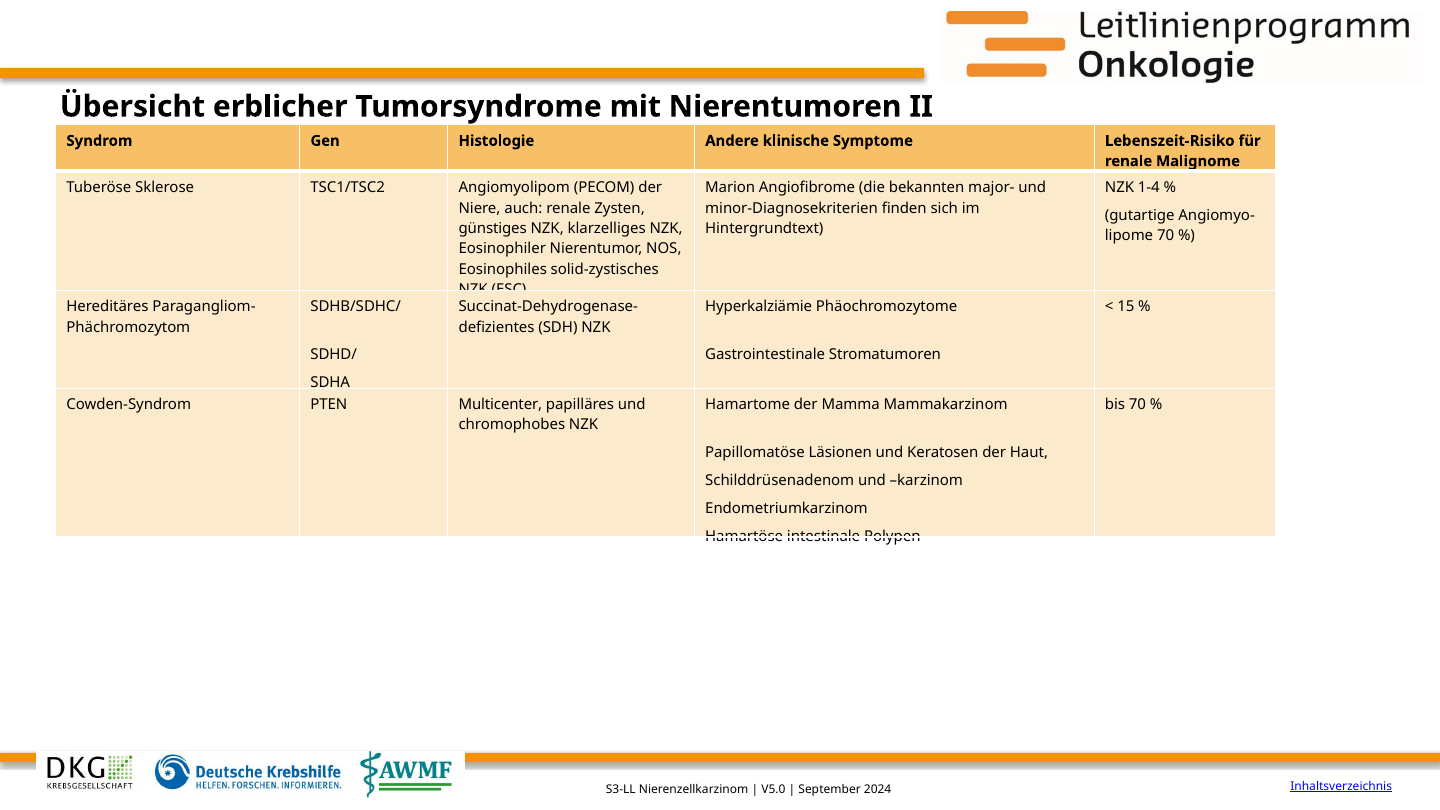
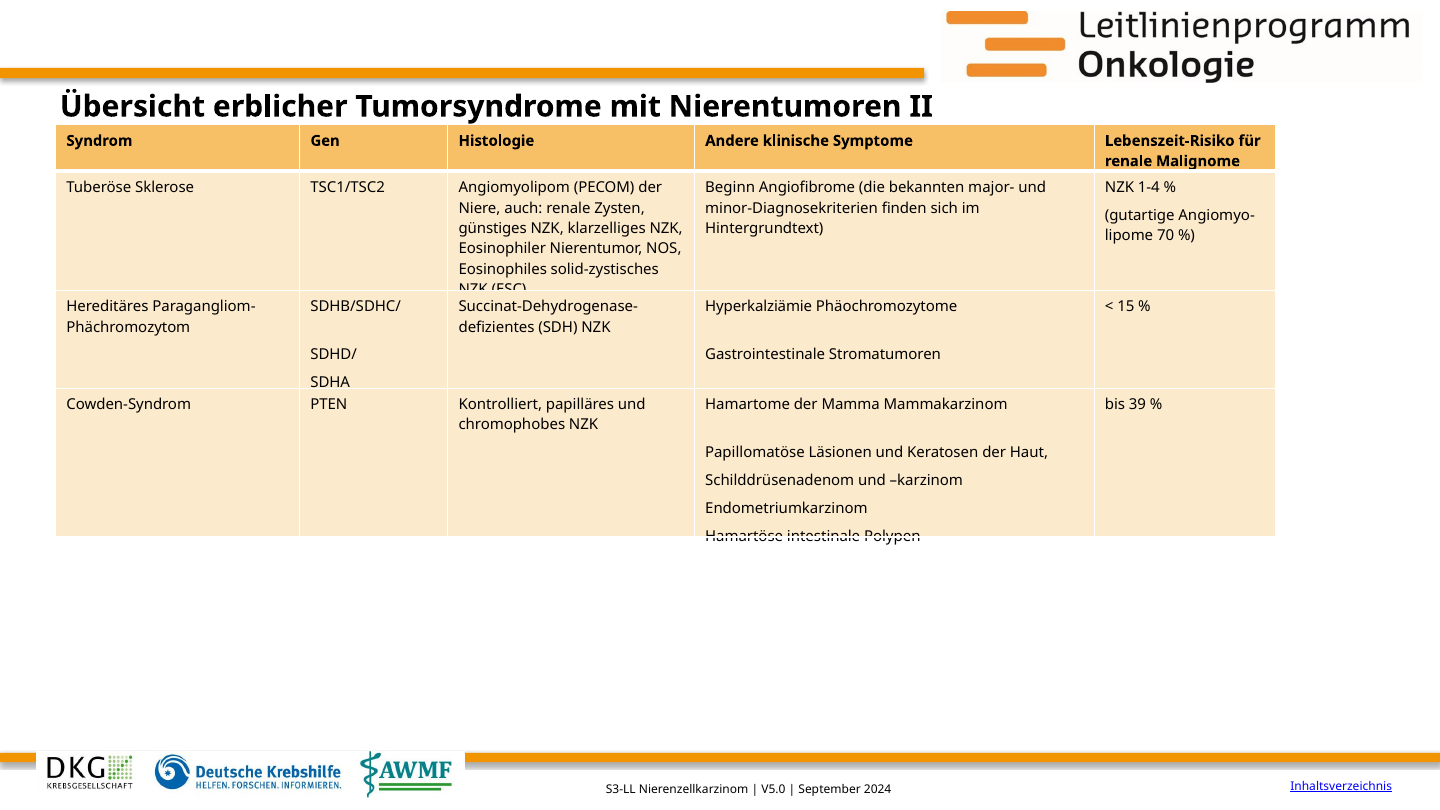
Marion: Marion -> Beginn
Multicenter: Multicenter -> Kontrolliert
bis 70: 70 -> 39
